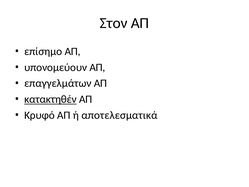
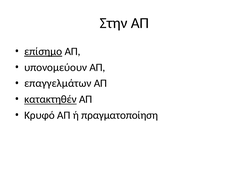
Στον: Στον -> Στην
επίσημο underline: none -> present
αποτελεσματικά: αποτελεσματικά -> πραγματοποίηση
